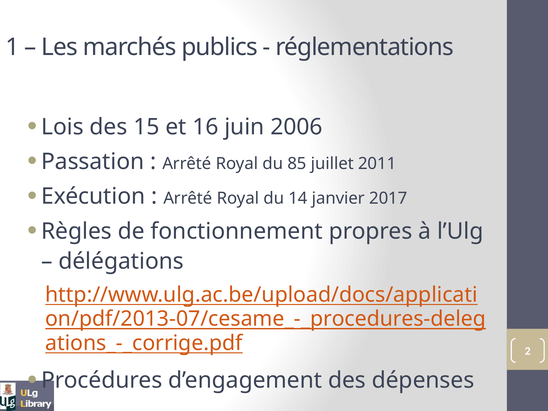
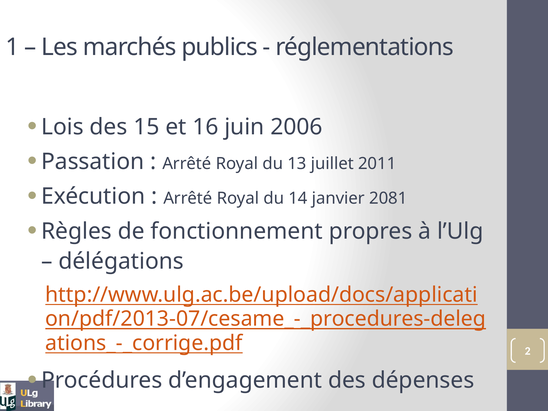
85: 85 -> 13
2017: 2017 -> 2081
